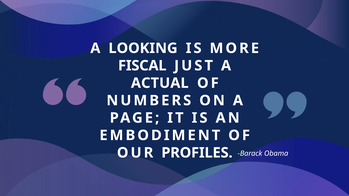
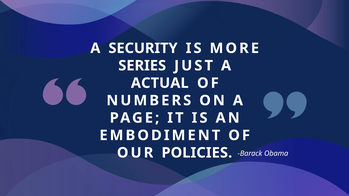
LOOKING: LOOKING -> SECURITY
FISCAL: FISCAL -> SERIES
PROFILES: PROFILES -> POLICIES
